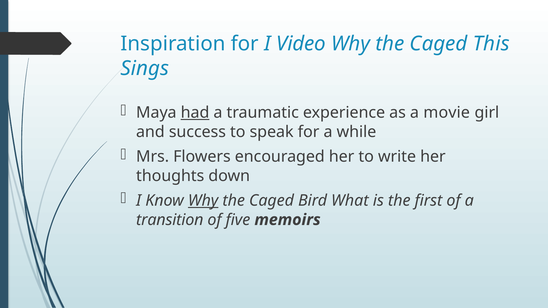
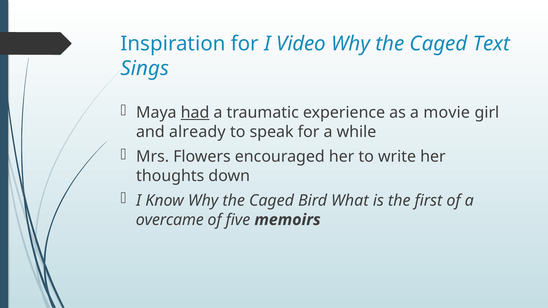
This: This -> Text
success: success -> already
Why at (203, 201) underline: present -> none
transition: transition -> overcame
